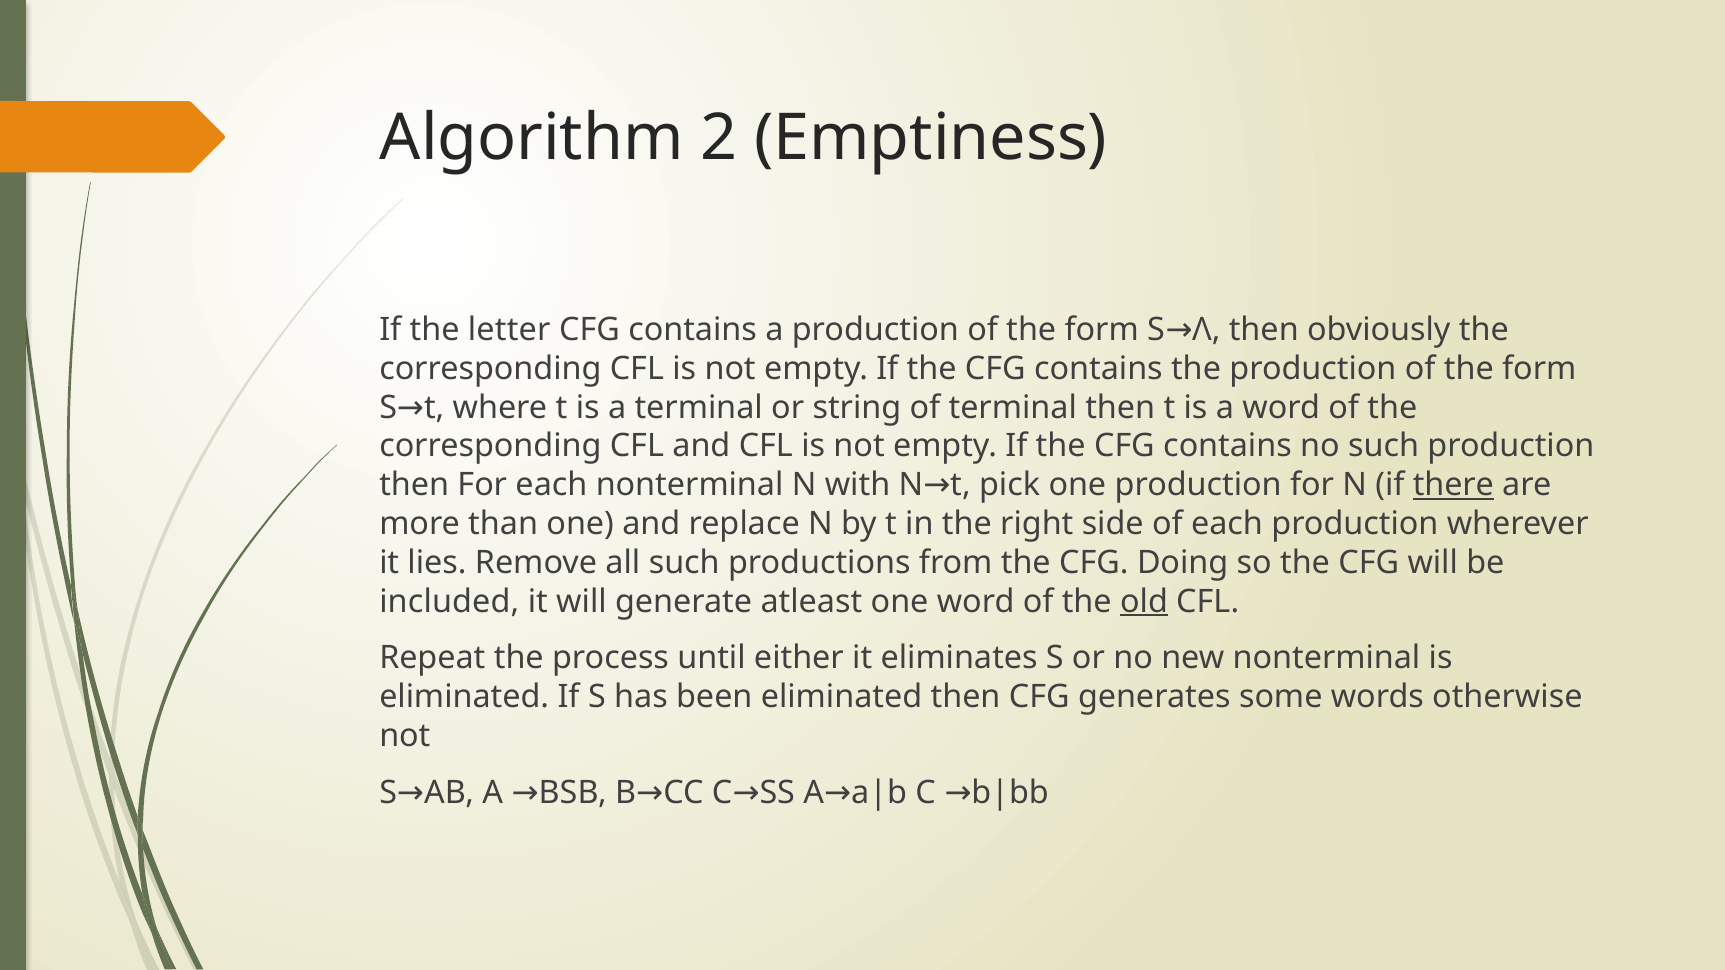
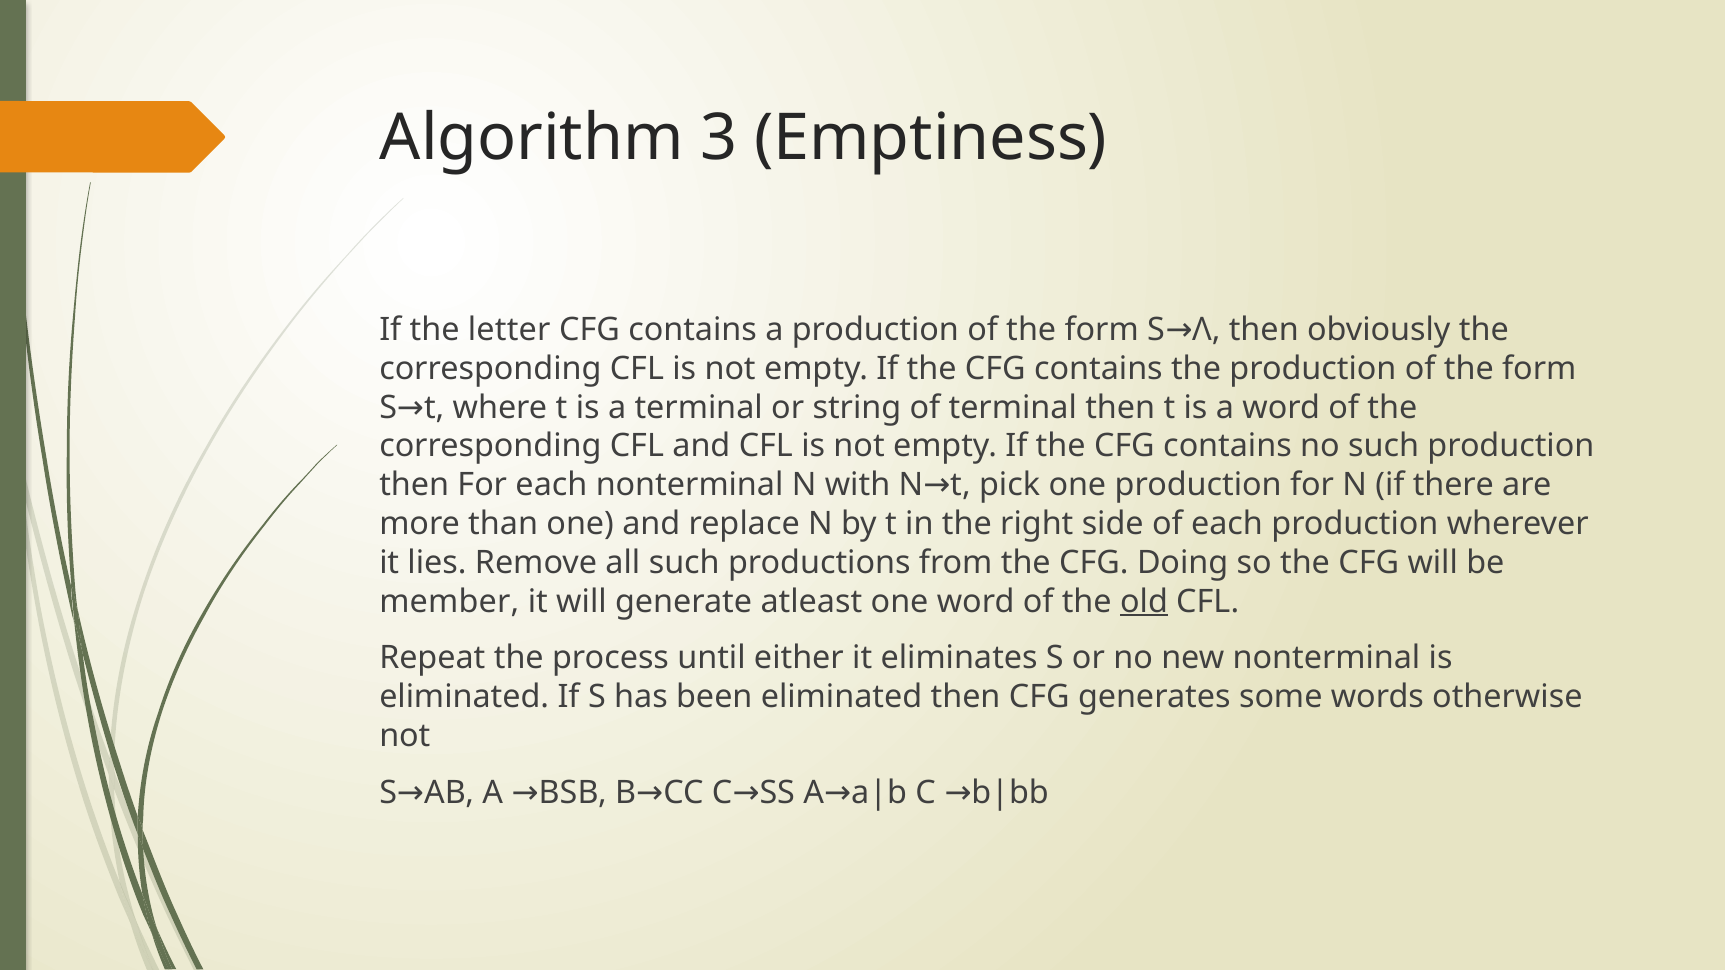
2: 2 -> 3
there underline: present -> none
included: included -> member
